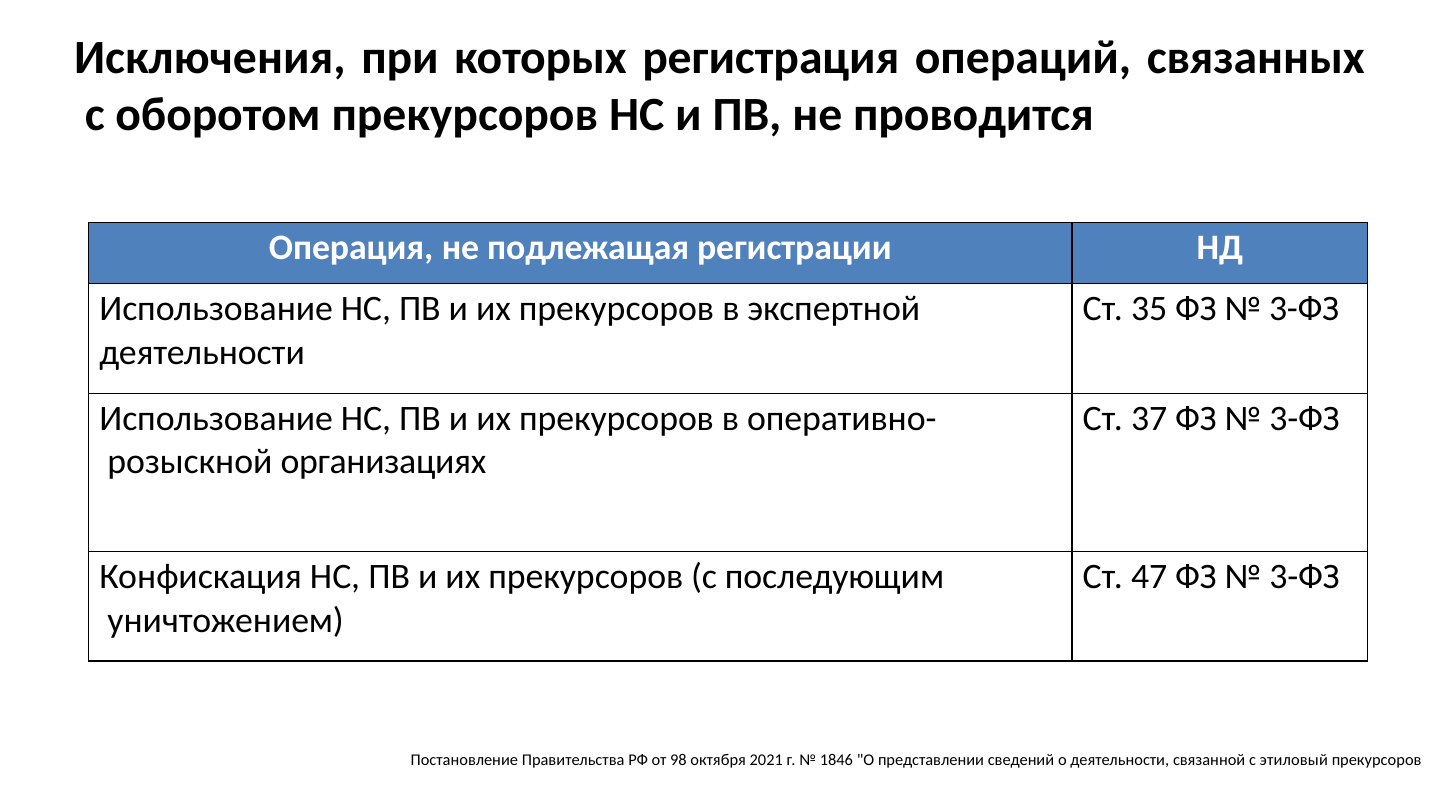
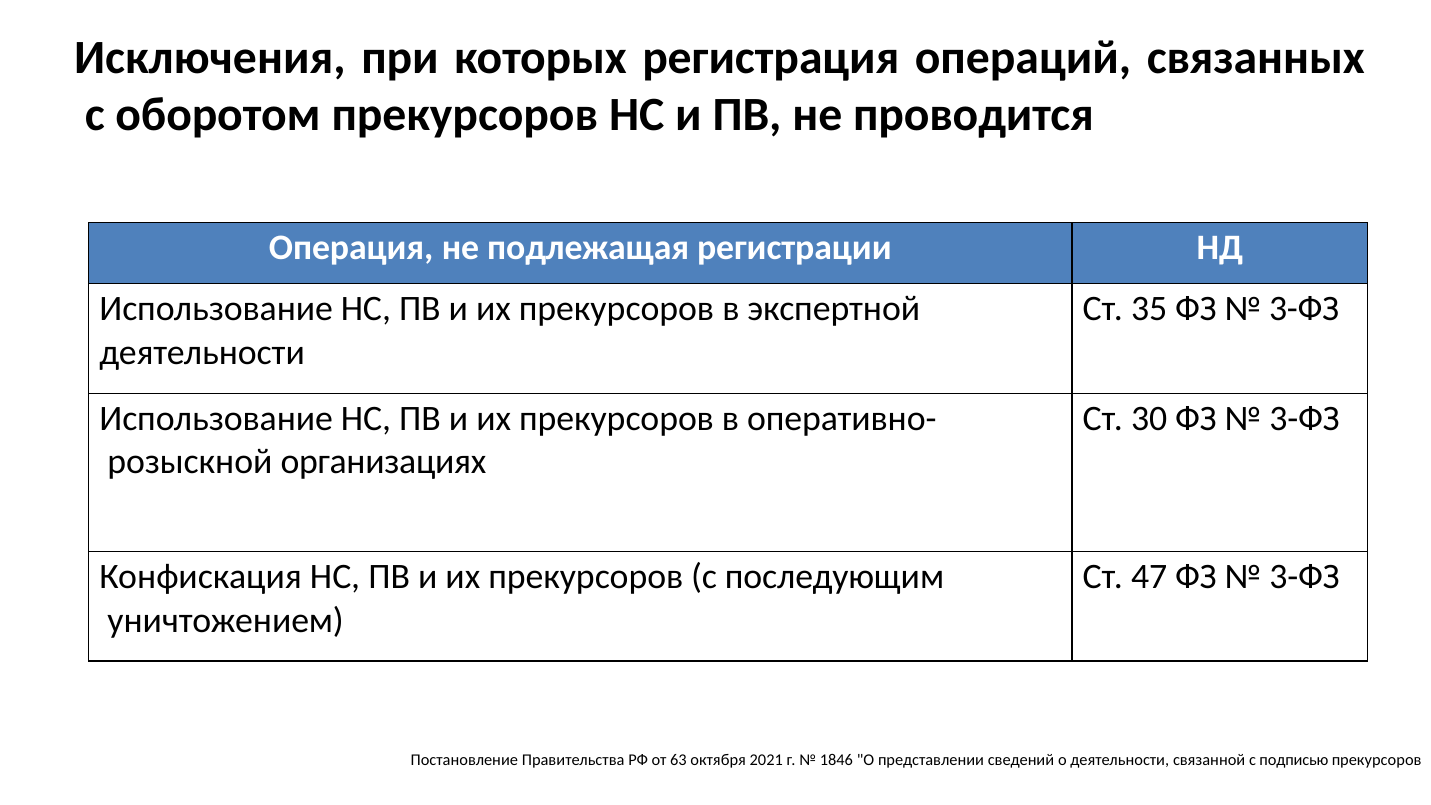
37: 37 -> 30
98: 98 -> 63
этиловый: этиловый -> подписью
